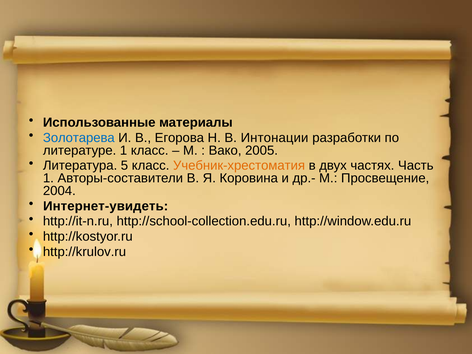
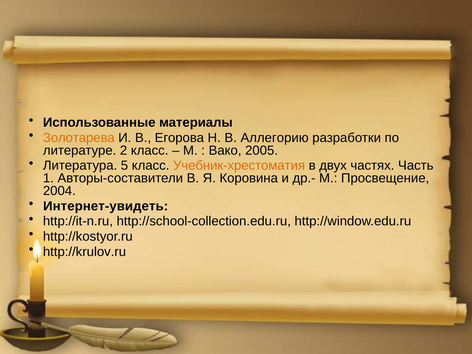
Золотарева colour: blue -> orange
Интонации: Интонации -> Аллегорию
литературе 1: 1 -> 2
